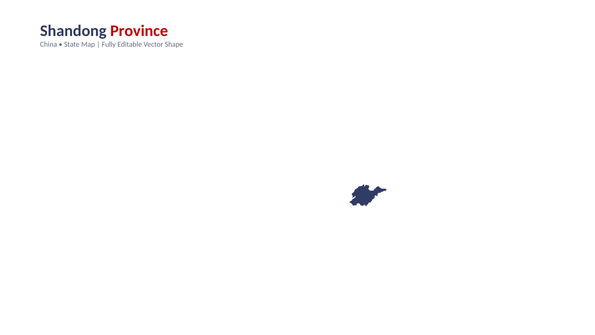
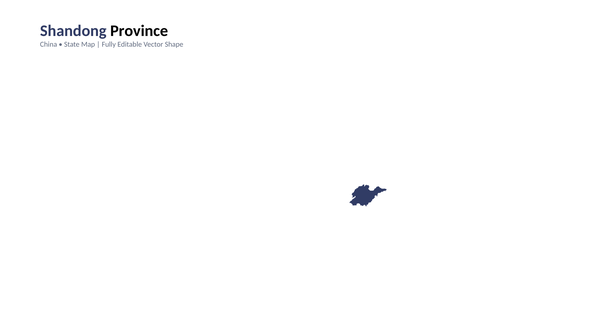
Province colour: red -> black
